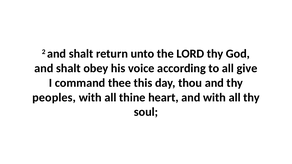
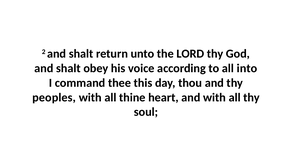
give: give -> into
